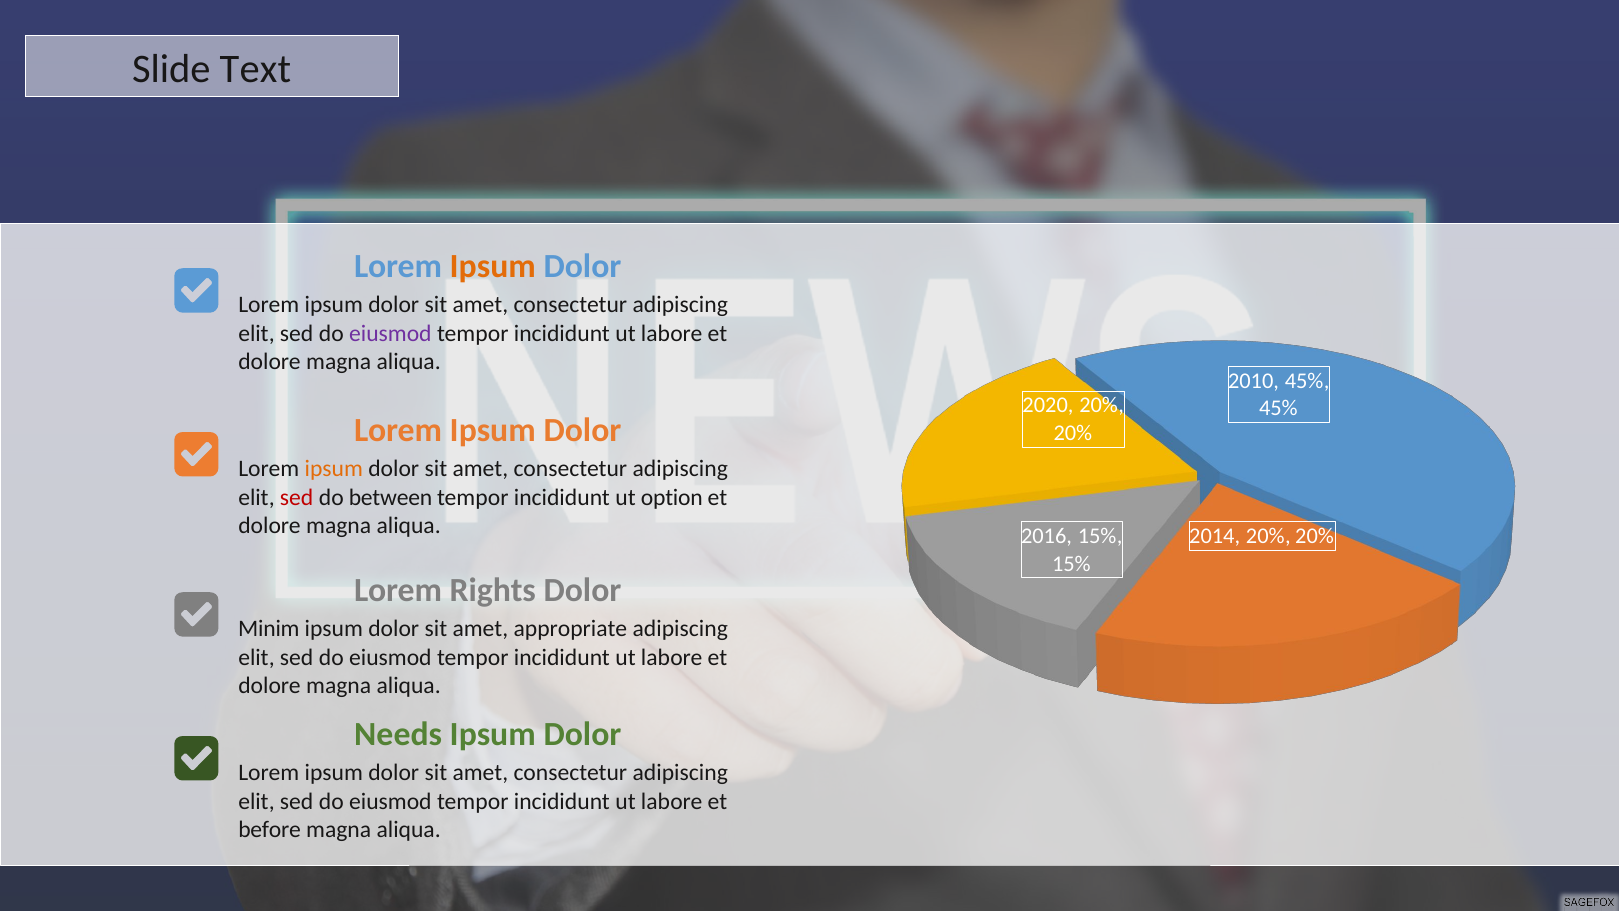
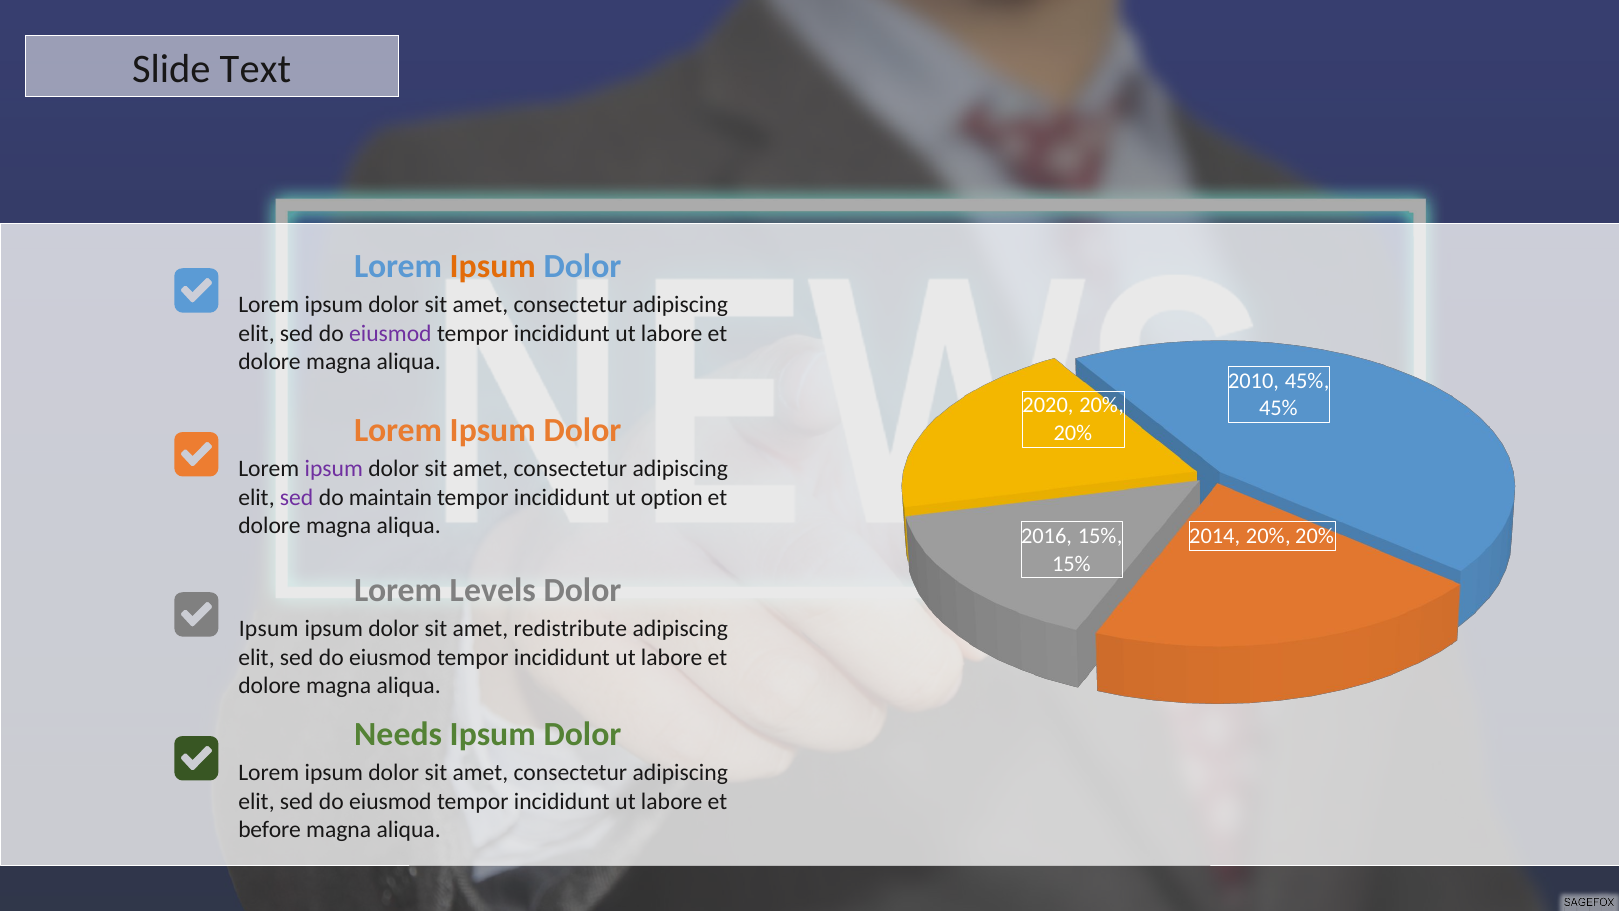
ipsum at (334, 469) colour: orange -> purple
sed at (297, 497) colour: red -> purple
between: between -> maintain
Rights: Rights -> Levels
Minim at (269, 629): Minim -> Ipsum
appropriate: appropriate -> redistribute
